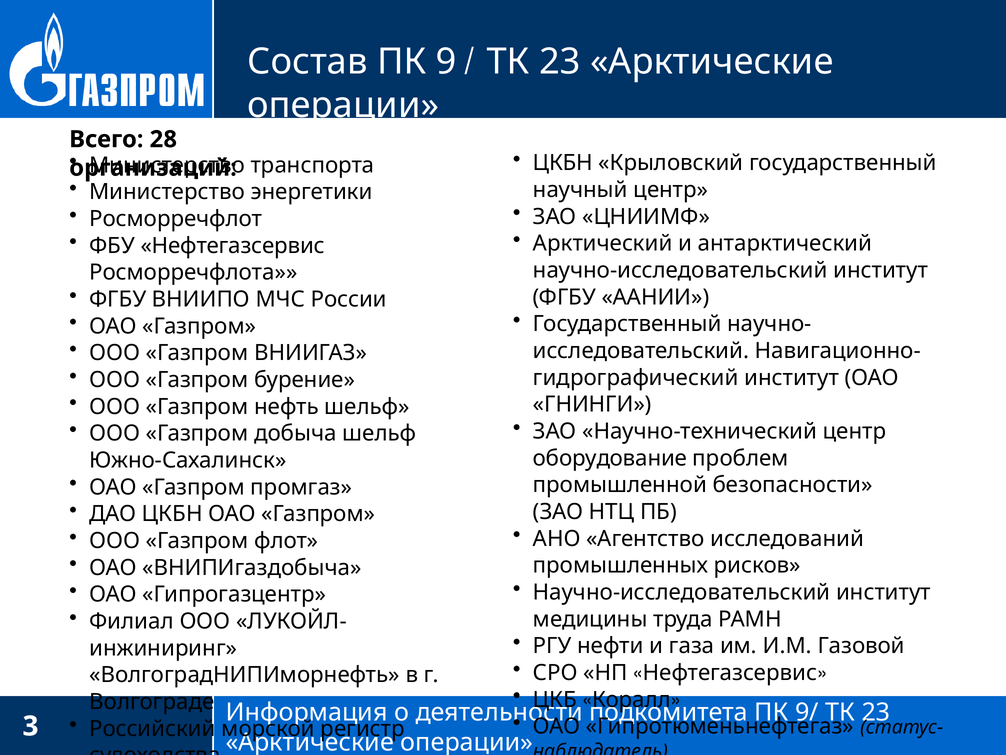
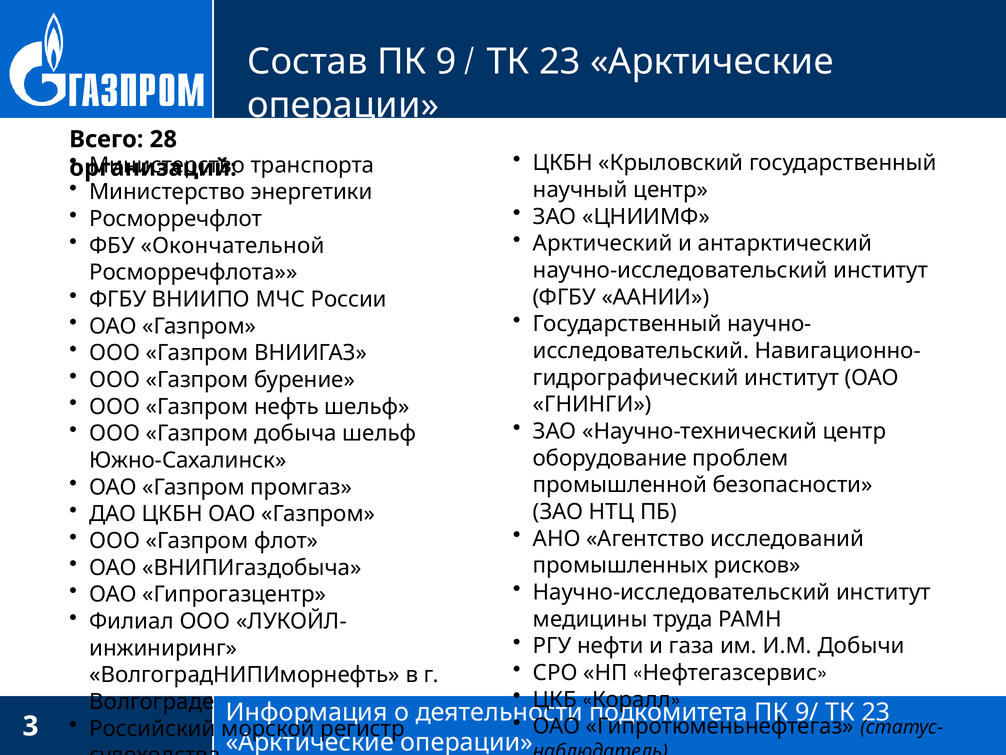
ФБУ Нефтегазсервис: Нефтегазсервис -> Окончательной
Газовой: Газовой -> Добычи
